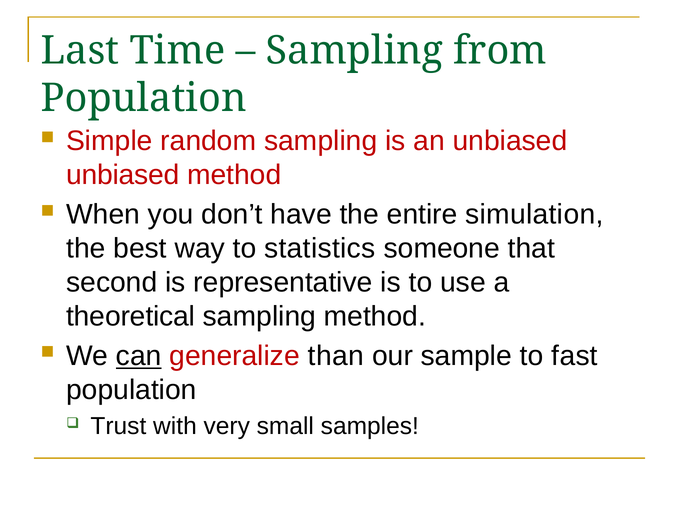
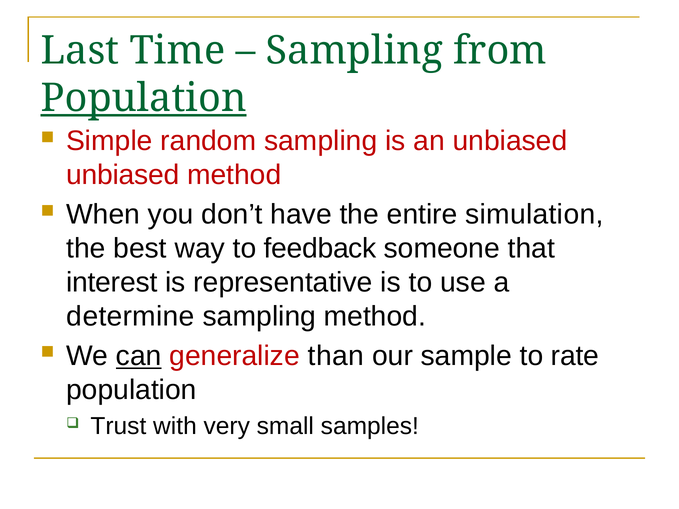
Population at (144, 98) underline: none -> present
statistics: statistics -> feedback
second: second -> interest
theoretical: theoretical -> determine
fast: fast -> rate
